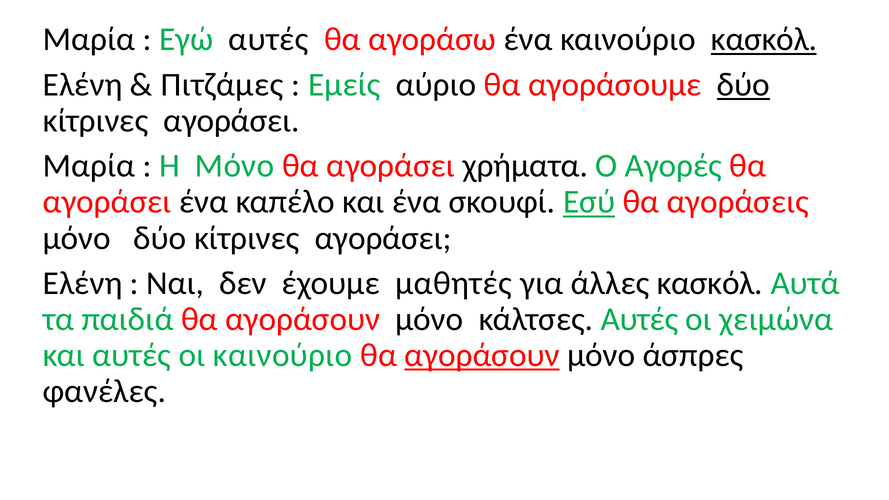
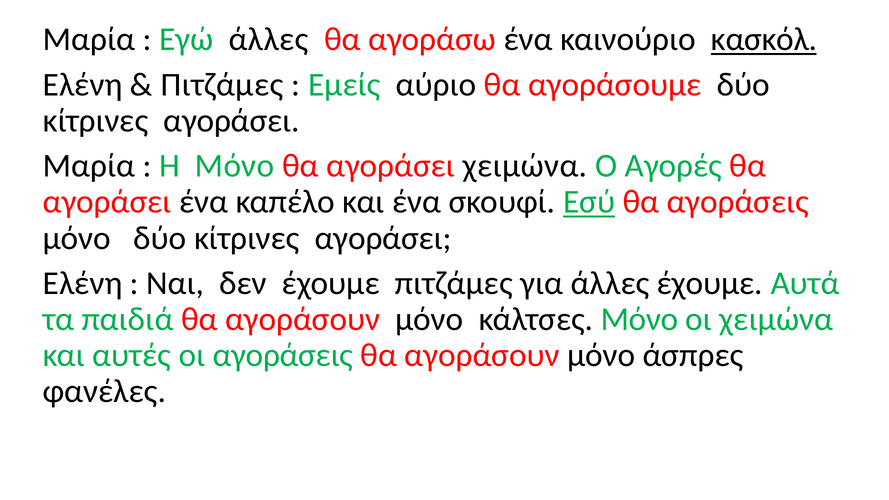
Εγώ αυτές: αυτές -> άλλες
δύο at (743, 85) underline: present -> none
αγοράσει χρήματα: χρήματα -> χειμώνα
έχουμε μαθητές: μαθητές -> πιτζάμες
άλλες κασκόλ: κασκόλ -> έχουμε
κάλτσες Αυτές: Αυτές -> Μόνο
οι καινούριο: καινούριο -> αγοράσεις
αγοράσουν at (482, 355) underline: present -> none
